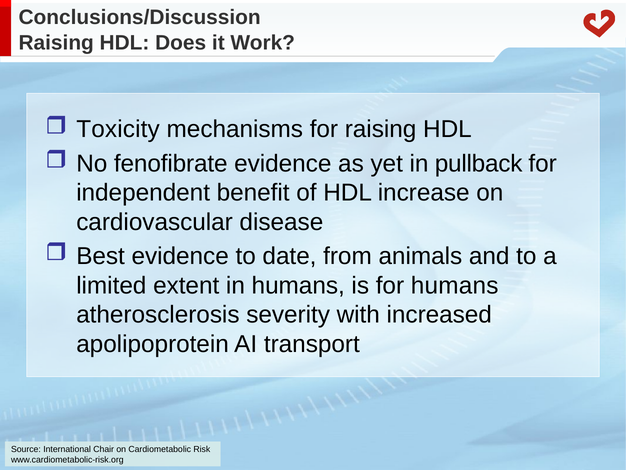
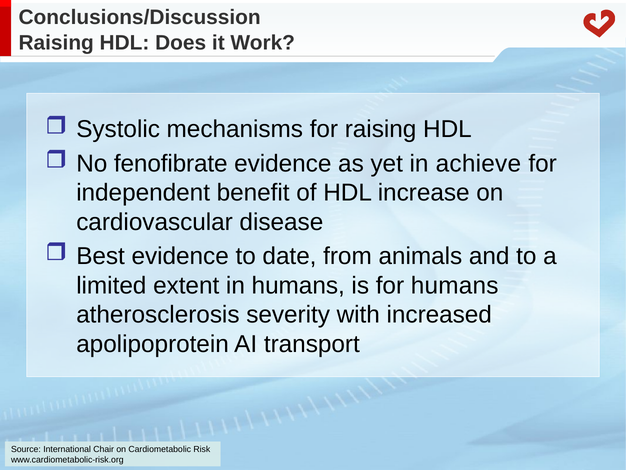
Toxicity: Toxicity -> Systolic
pullback: pullback -> achieve
